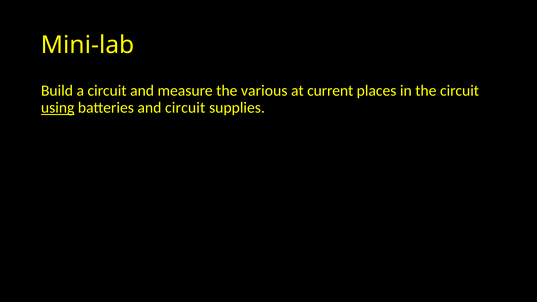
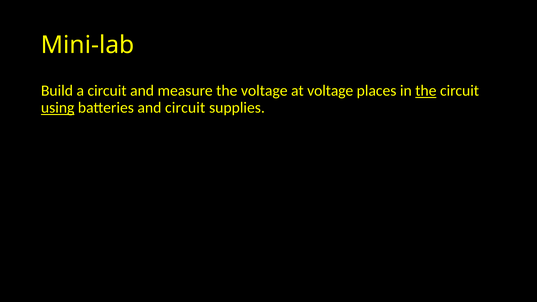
the various: various -> voltage
at current: current -> voltage
the at (426, 91) underline: none -> present
